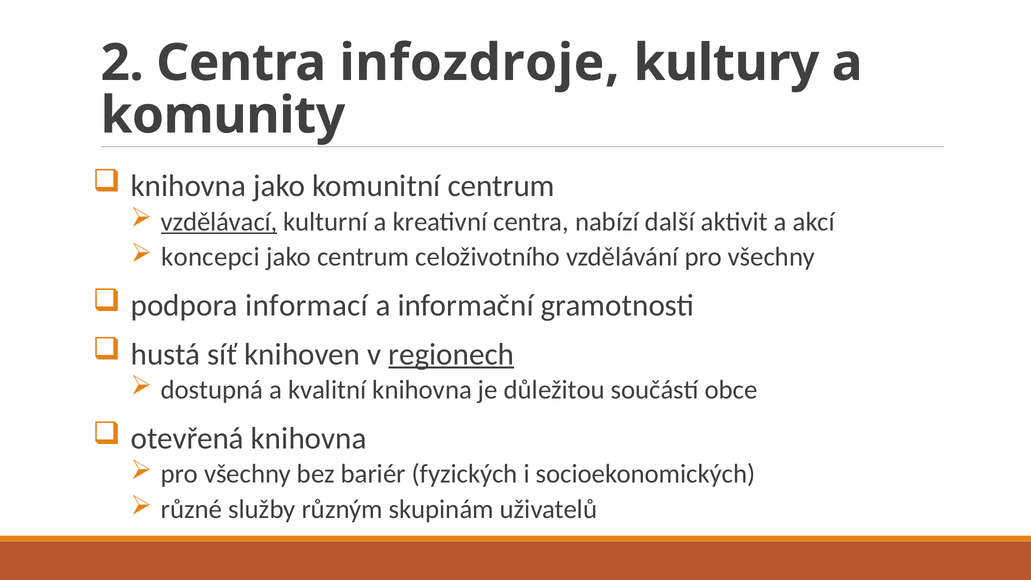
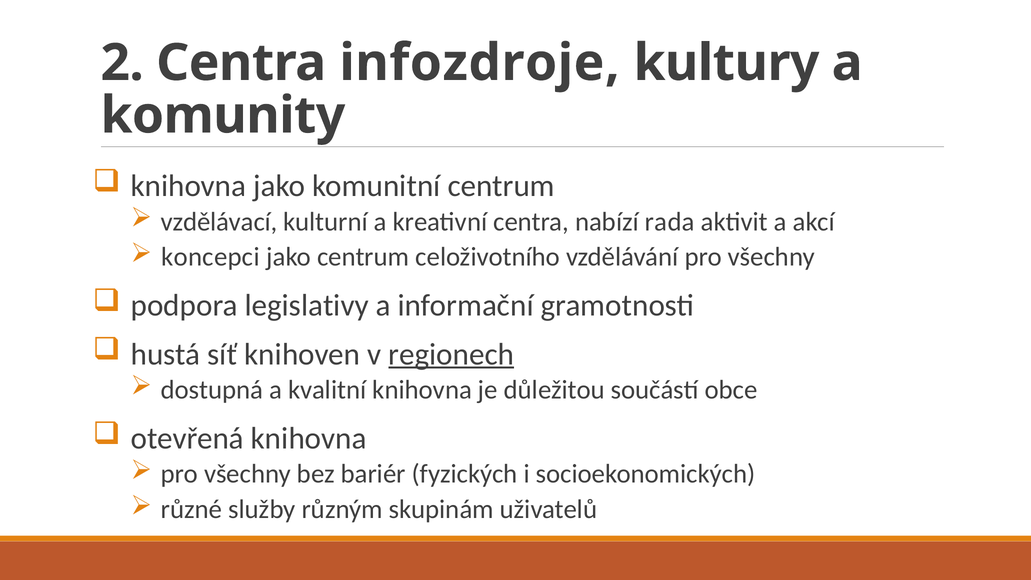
vzdělávací underline: present -> none
další: další -> rada
informací: informací -> legislativy
